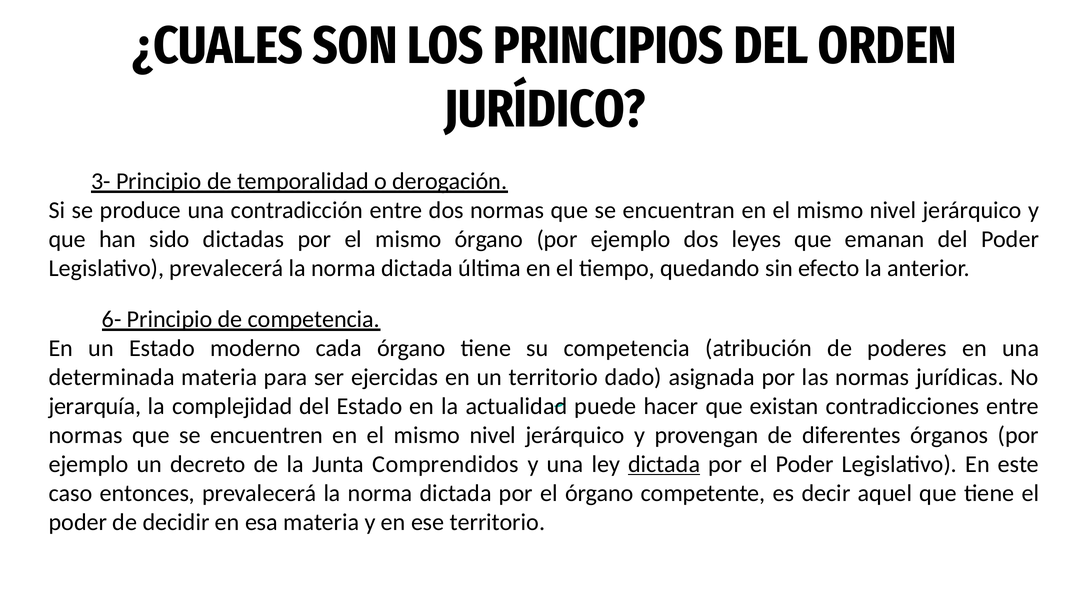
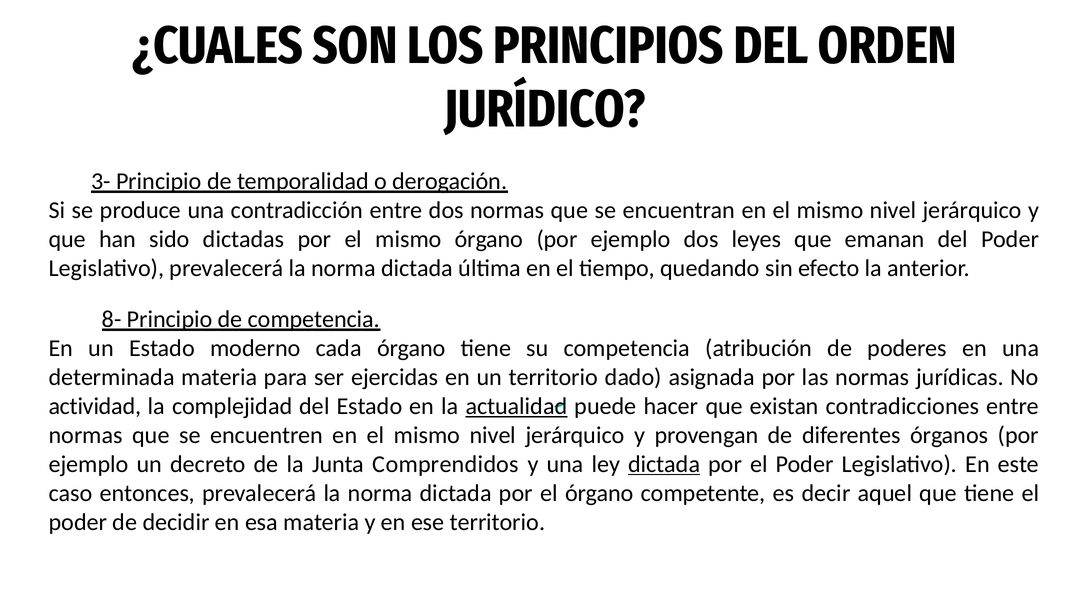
6-: 6- -> 8-
jerarquía: jerarquía -> actividad
actualidad underline: none -> present
